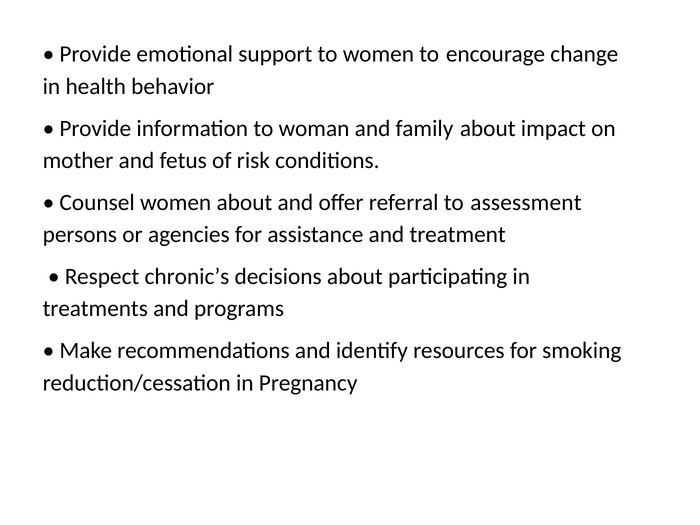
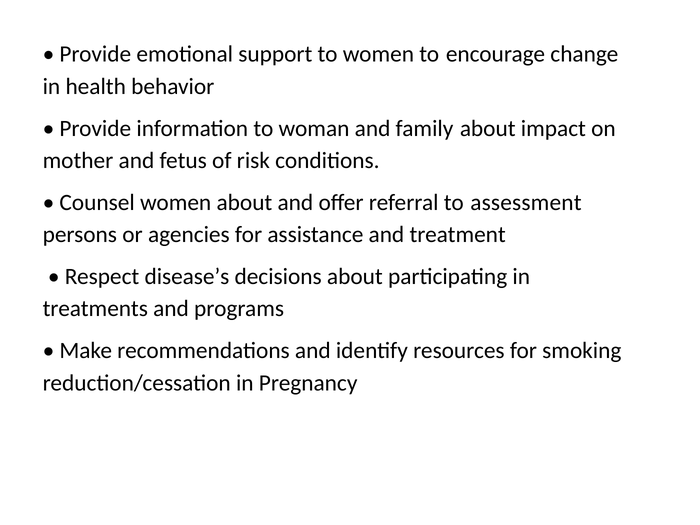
chronic’s: chronic’s -> disease’s
